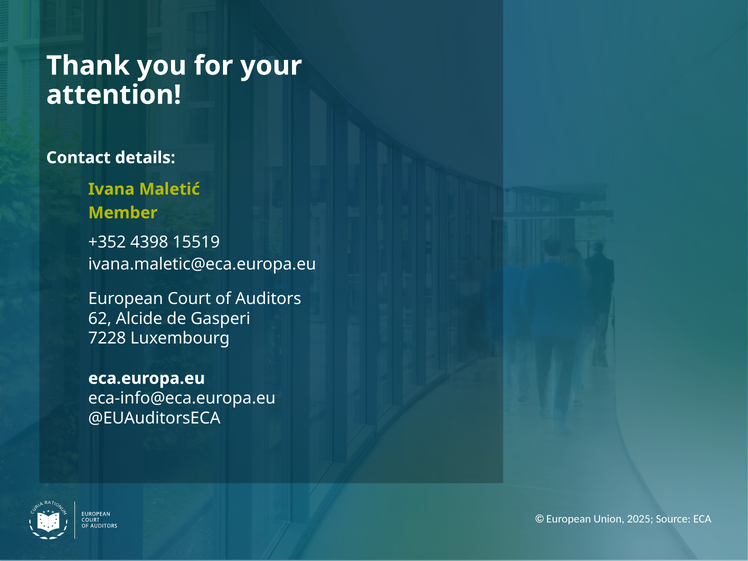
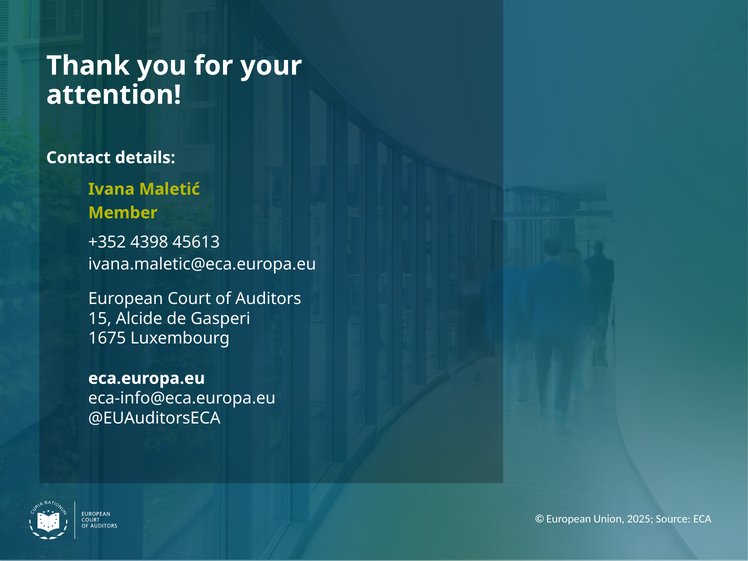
15519: 15519 -> 45613
62: 62 -> 15
7228: 7228 -> 1675
